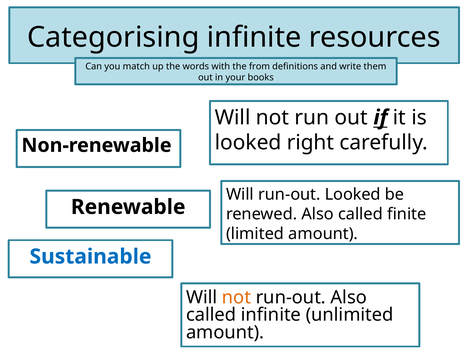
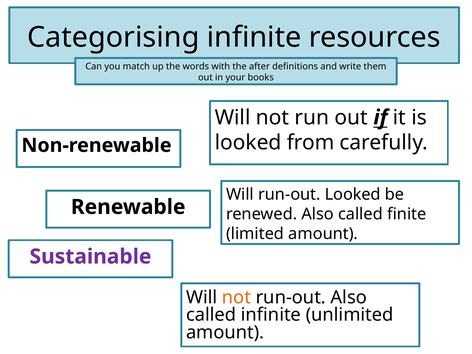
from: from -> after
right: right -> from
Sustainable colour: blue -> purple
